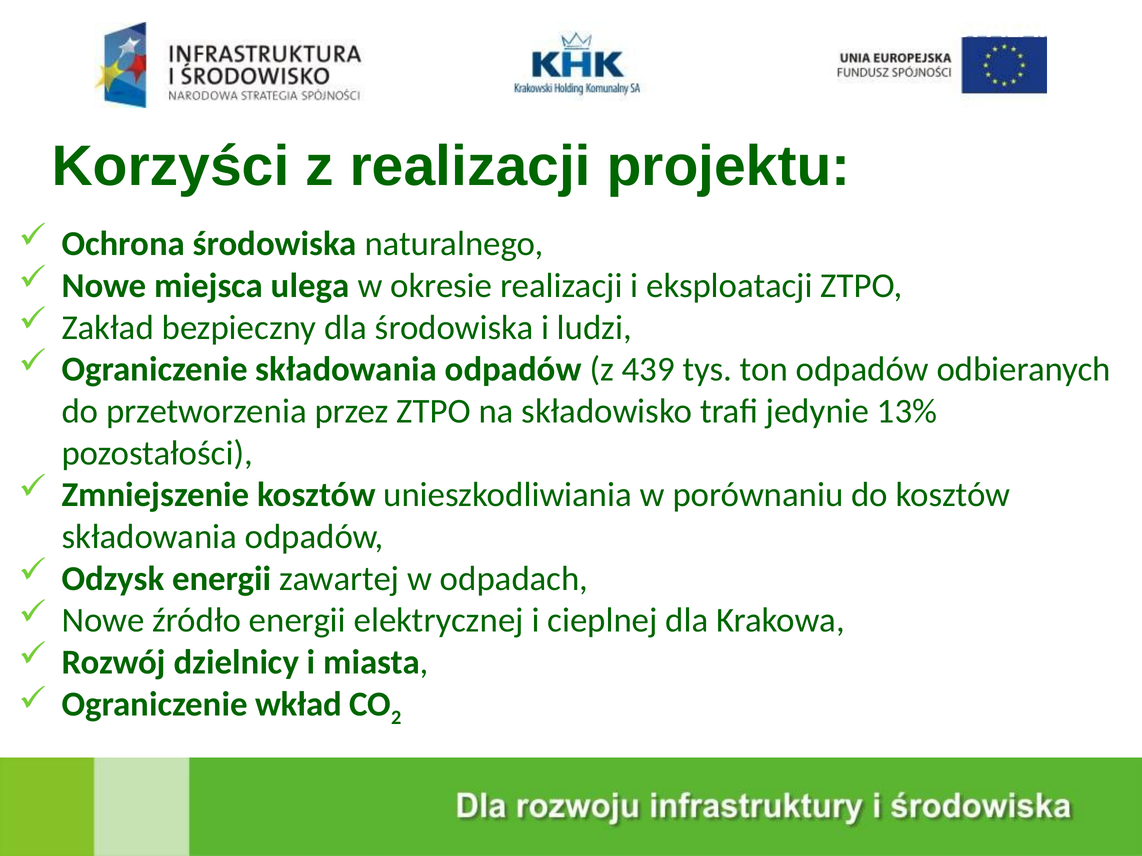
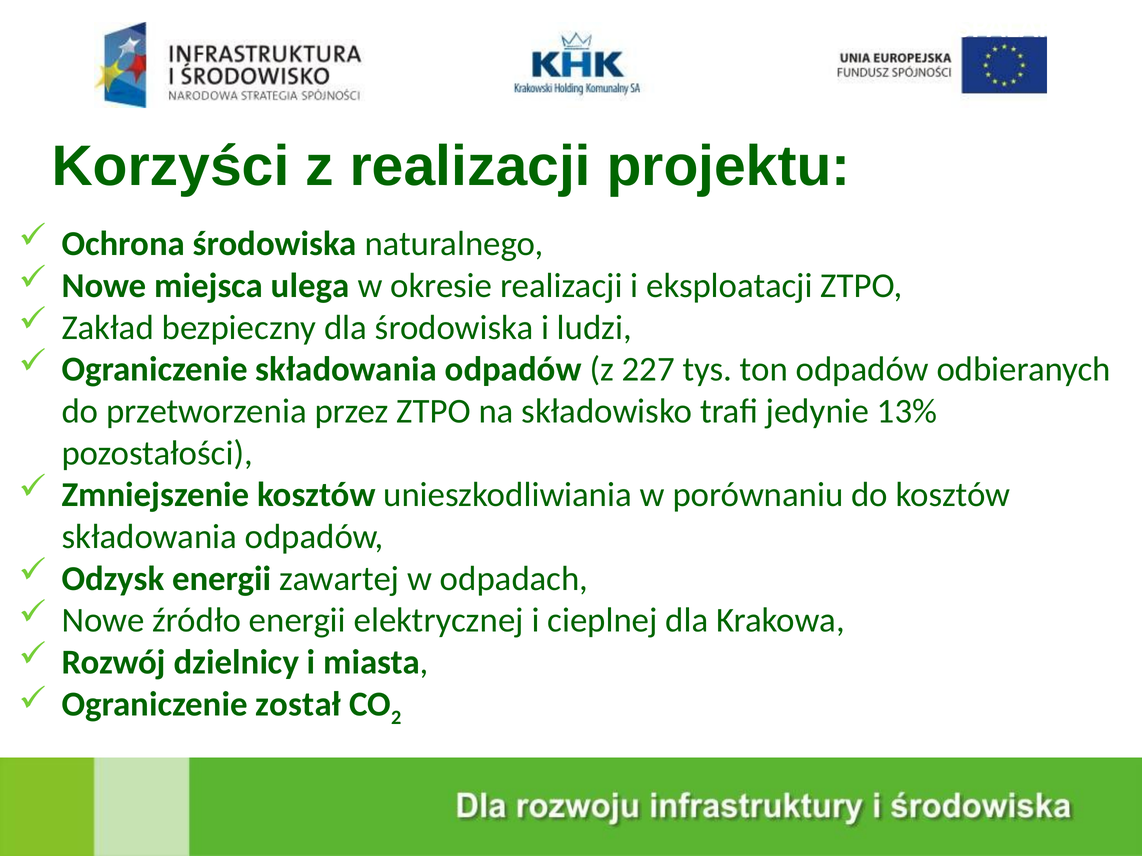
439: 439 -> 227
wkład: wkład -> został
